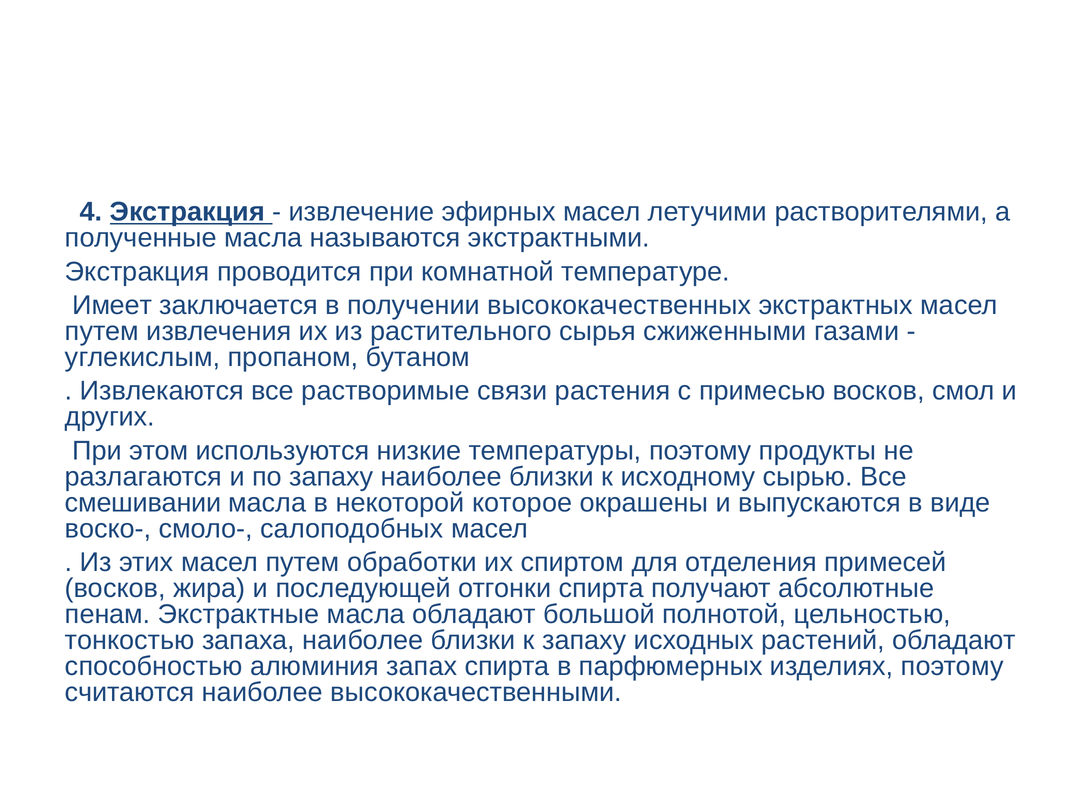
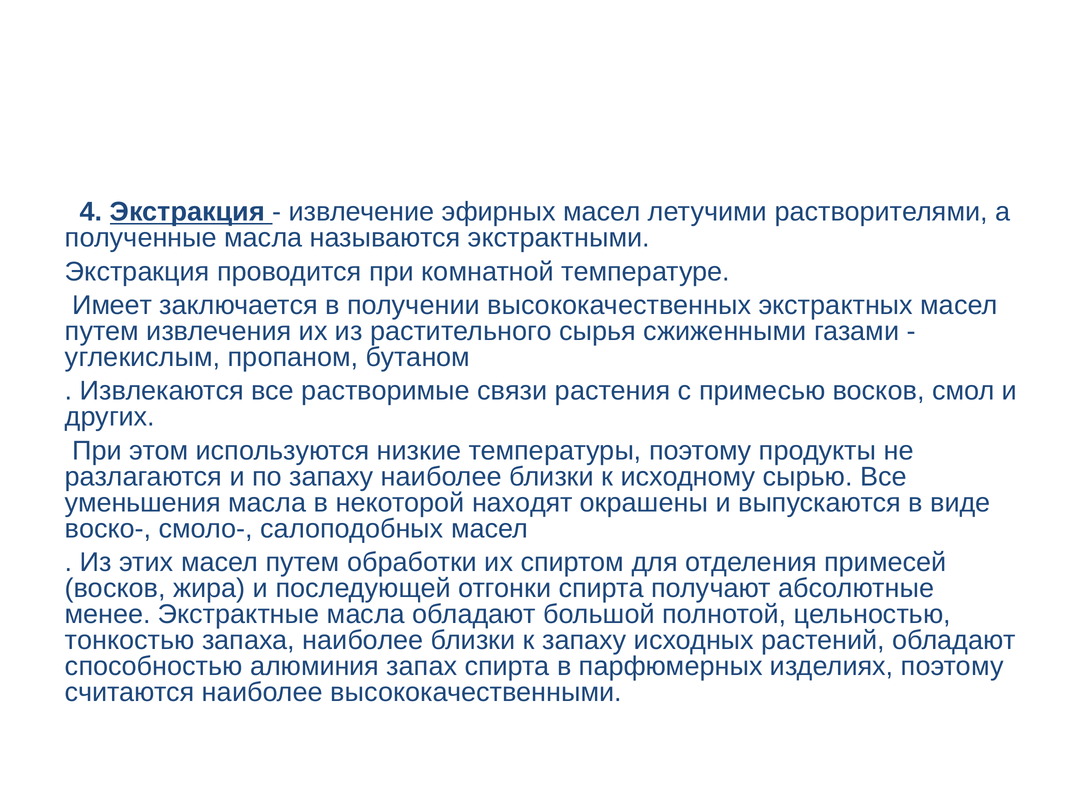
смешивании: смешивании -> уменьшения
которое: которое -> находят
пенам: пенам -> менее
